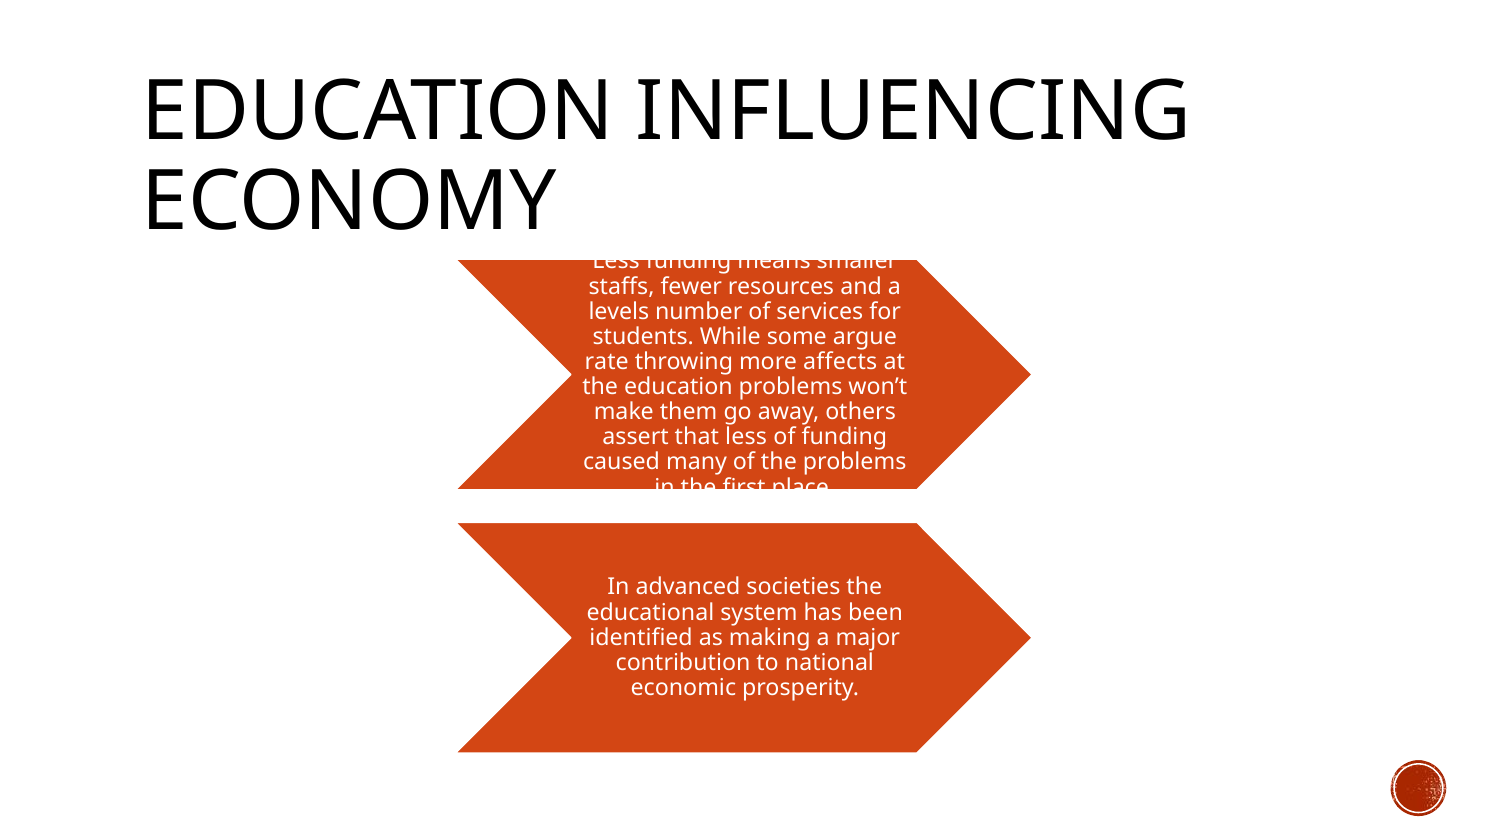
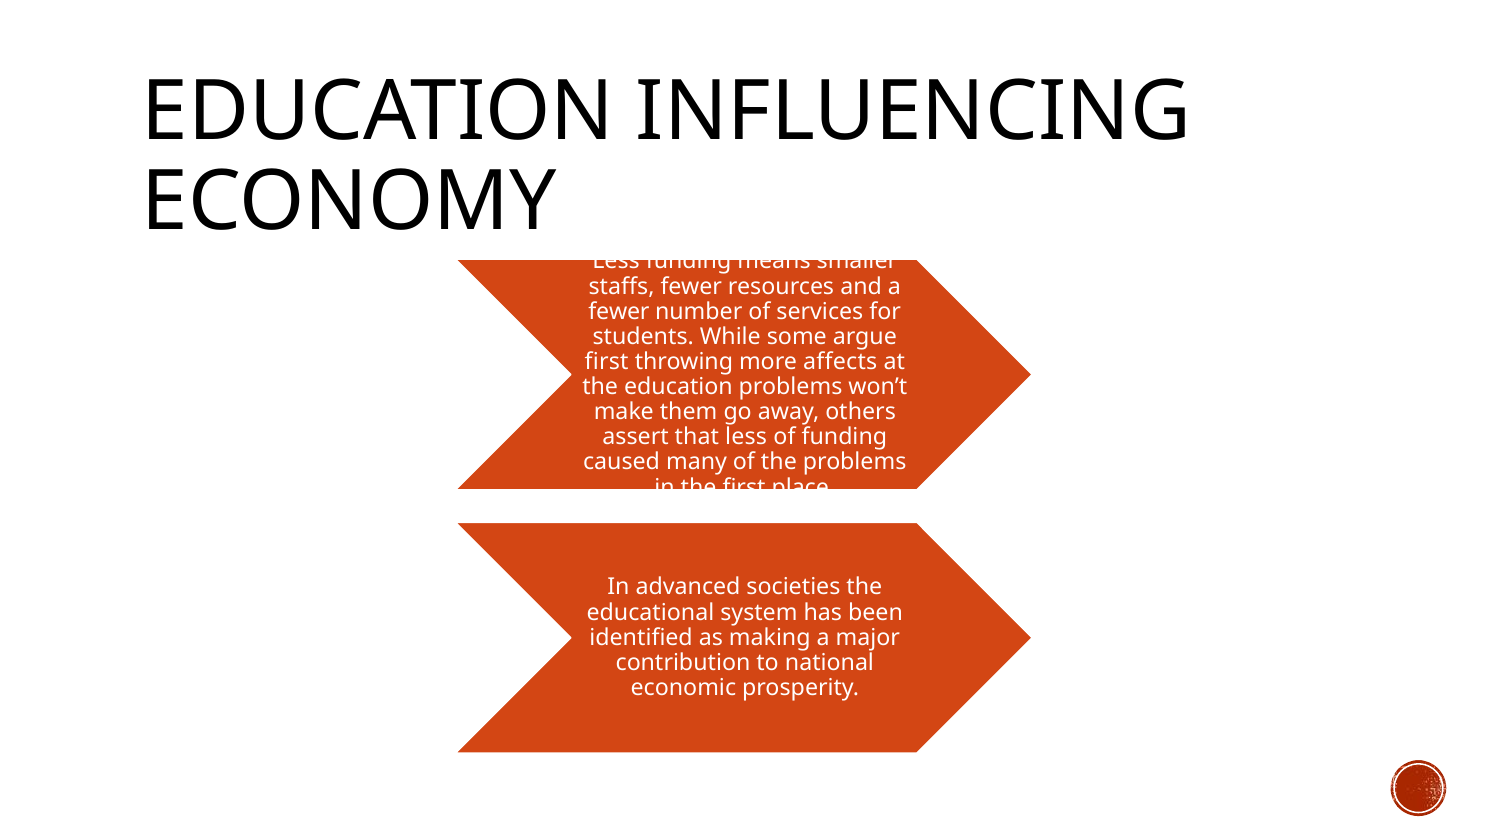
levels at (619, 311): levels -> fewer
rate at (607, 362): rate -> first
